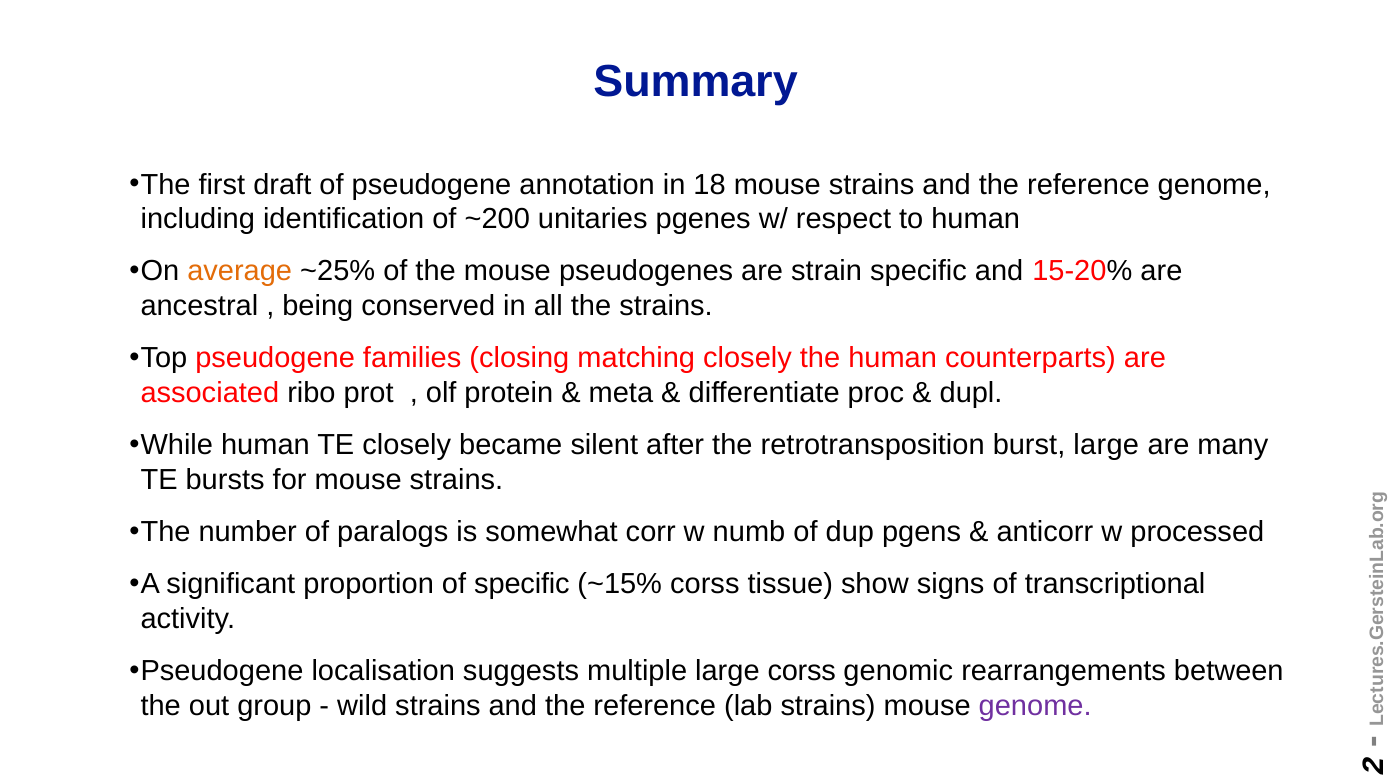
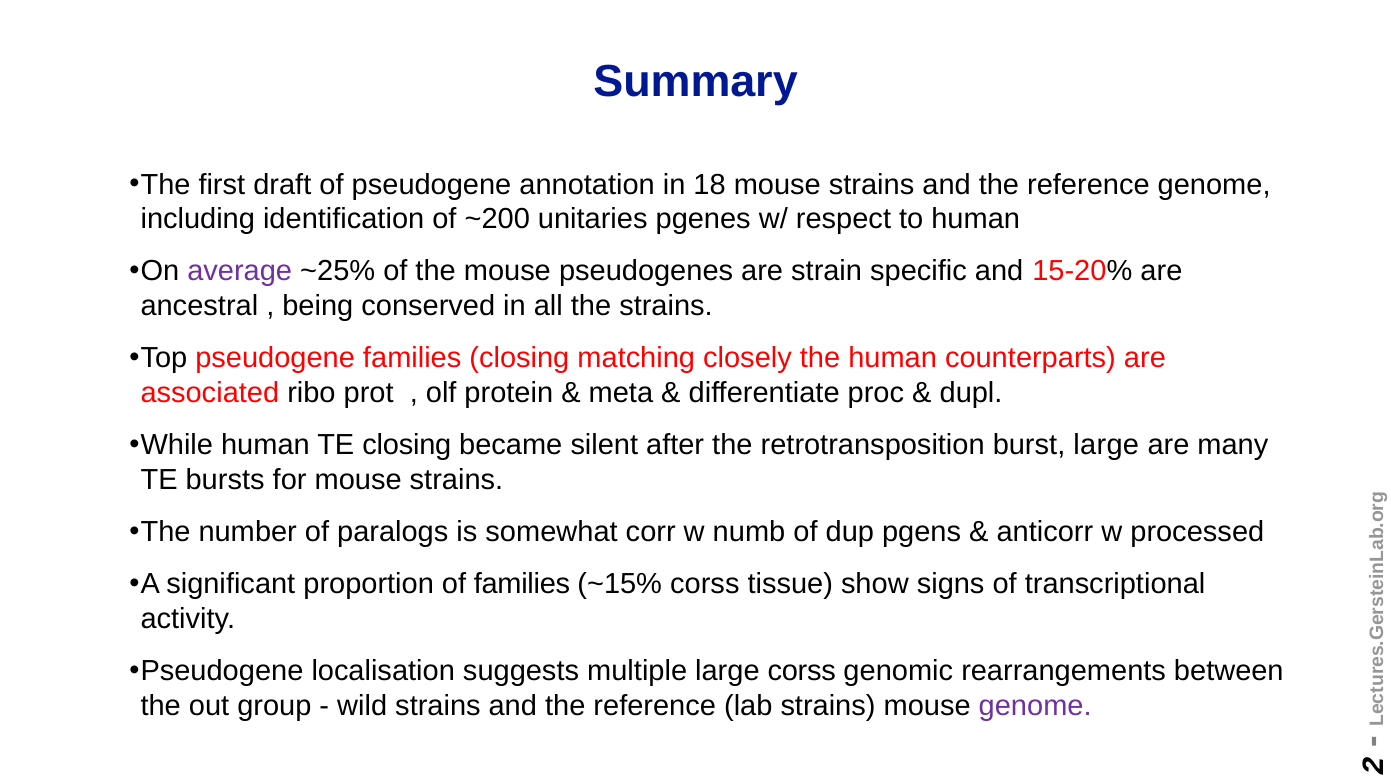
average colour: orange -> purple
TE closely: closely -> closing
of specific: specific -> families
